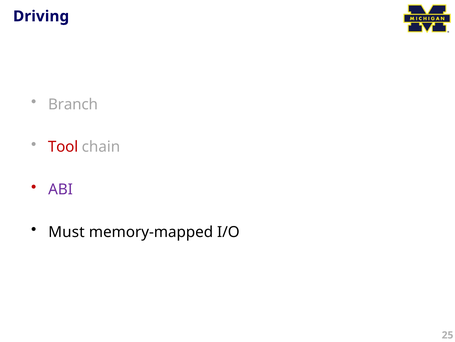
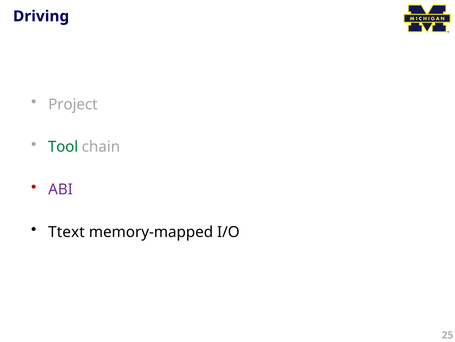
Branch: Branch -> Project
Tool colour: red -> green
Must: Must -> Ttext
